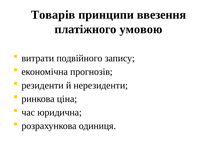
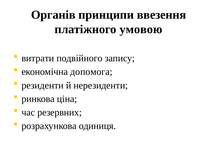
Товарів: Товарів -> Органів
прогнозів: прогнозів -> допомога
юридична: юридична -> резервних
